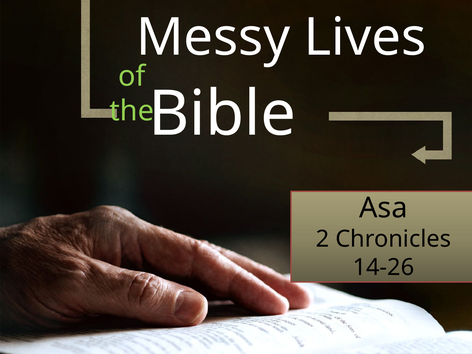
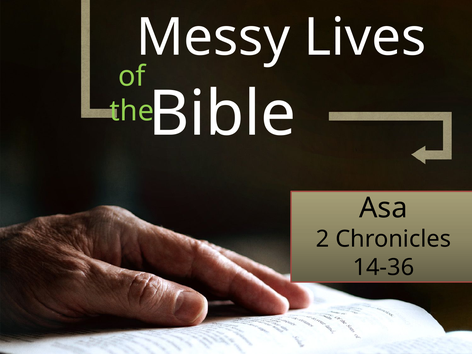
14-26: 14-26 -> 14-36
